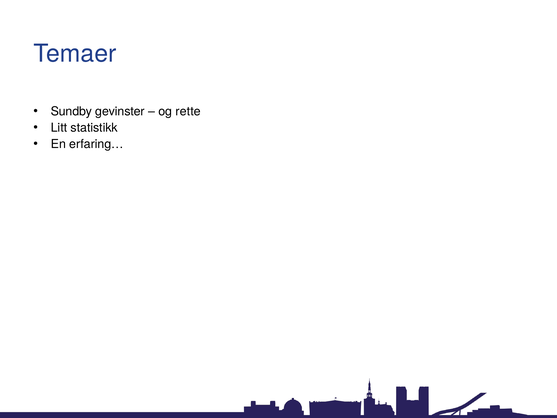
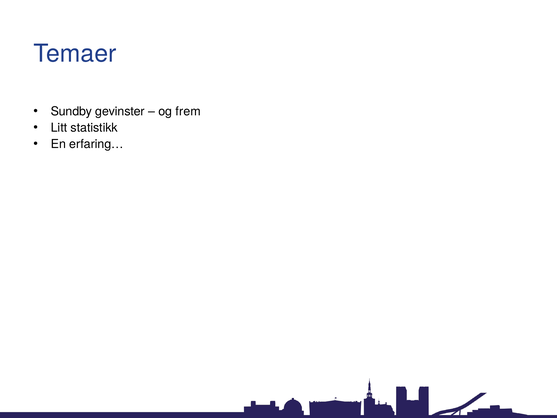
rette: rette -> frem
